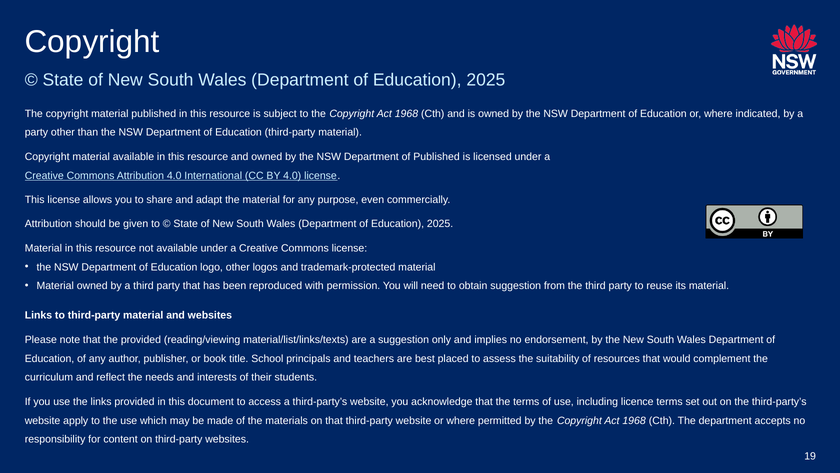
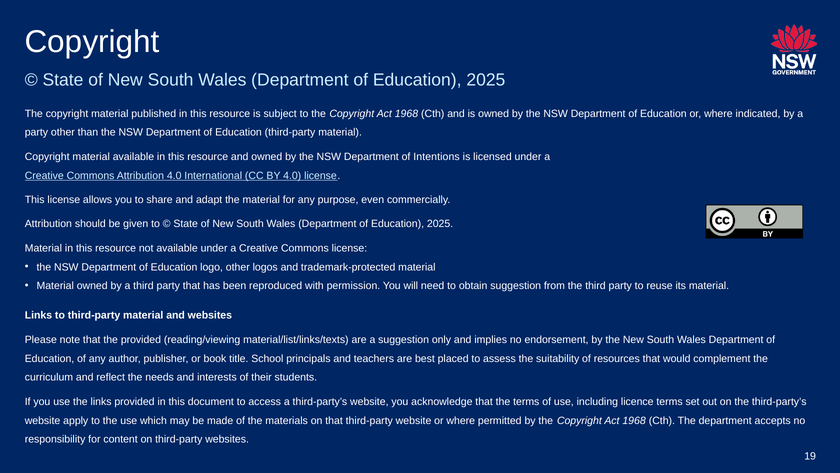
of Published: Published -> Intentions
